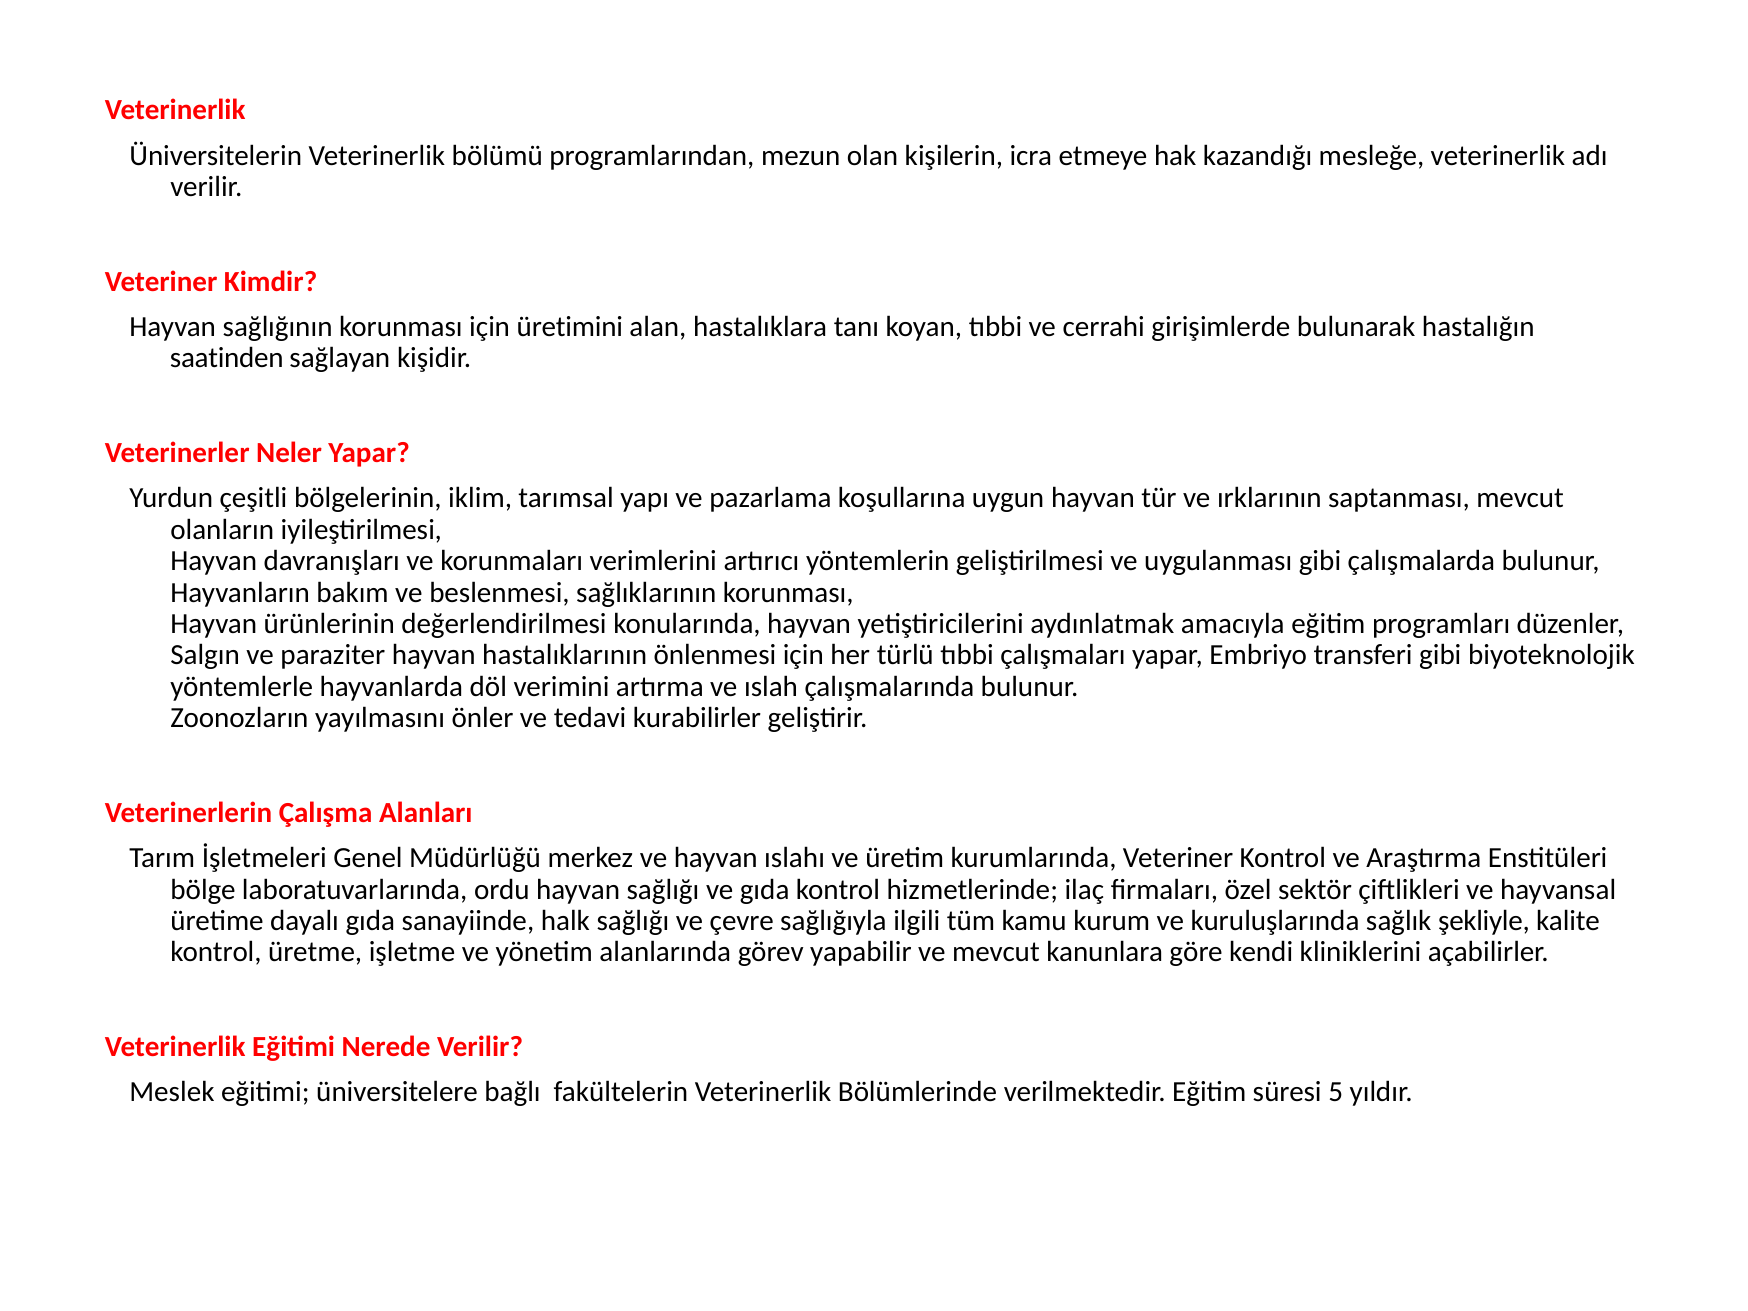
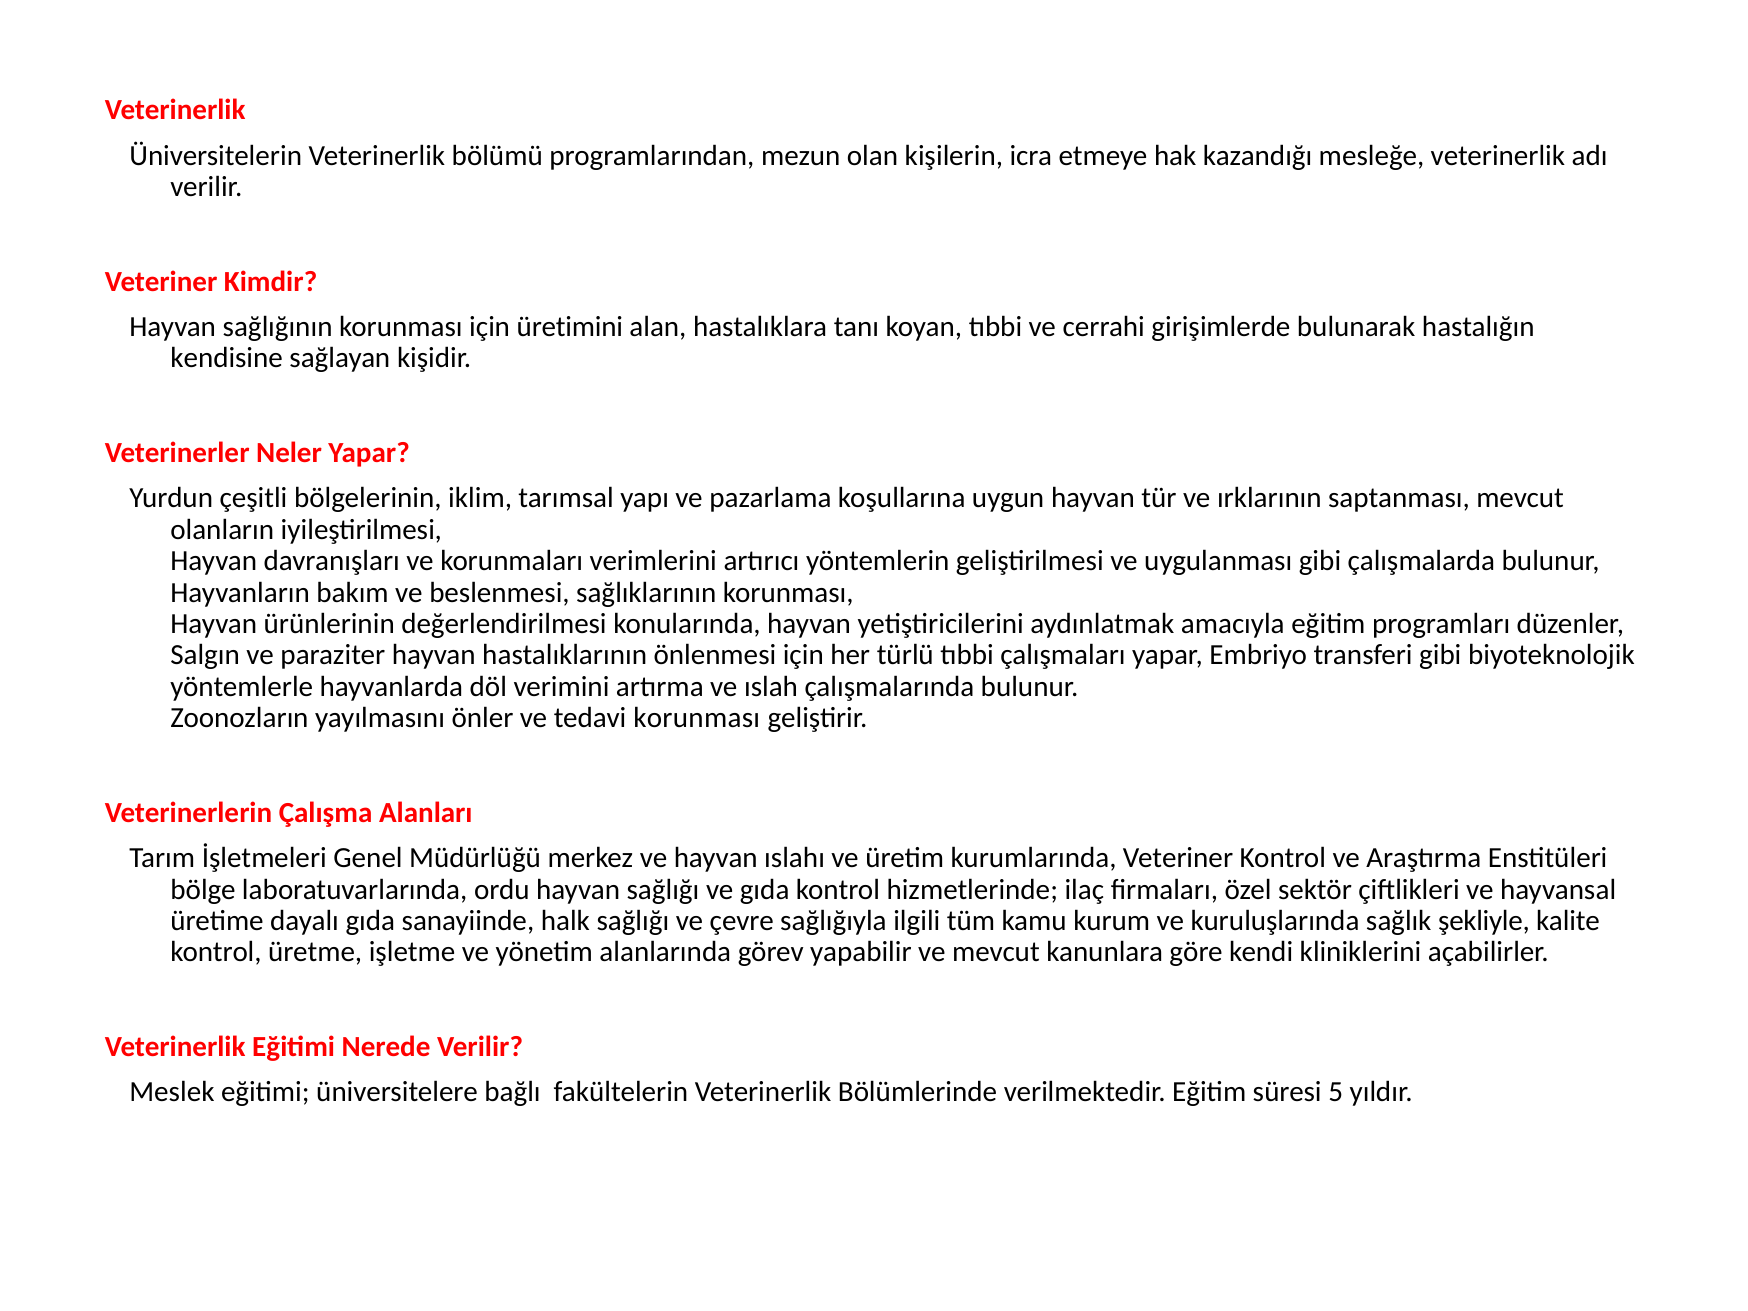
saatinden: saatinden -> kendisine
tedavi kurabilirler: kurabilirler -> korunması
